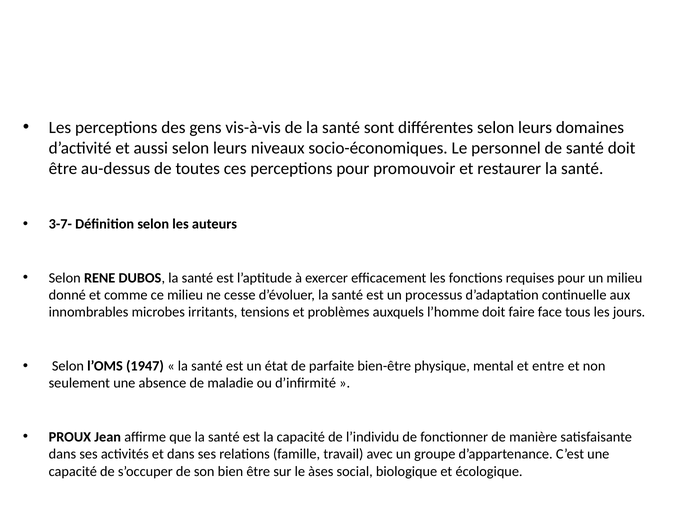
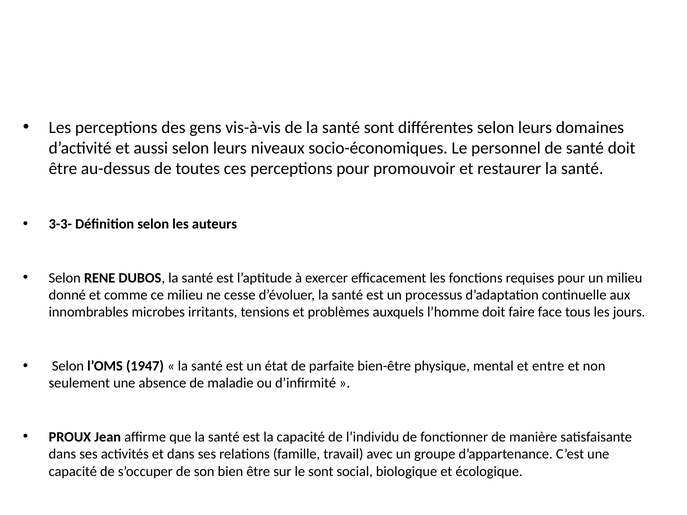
3-7-: 3-7- -> 3-3-
le àses: àses -> sont
